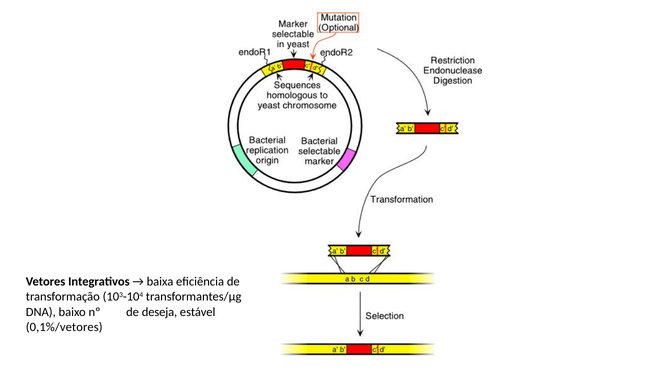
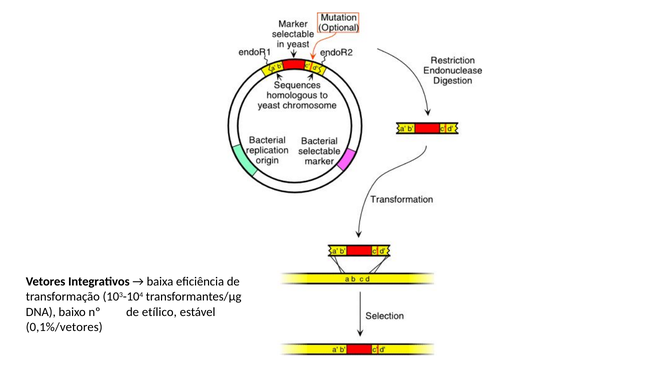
deseja: deseja -> etílico
